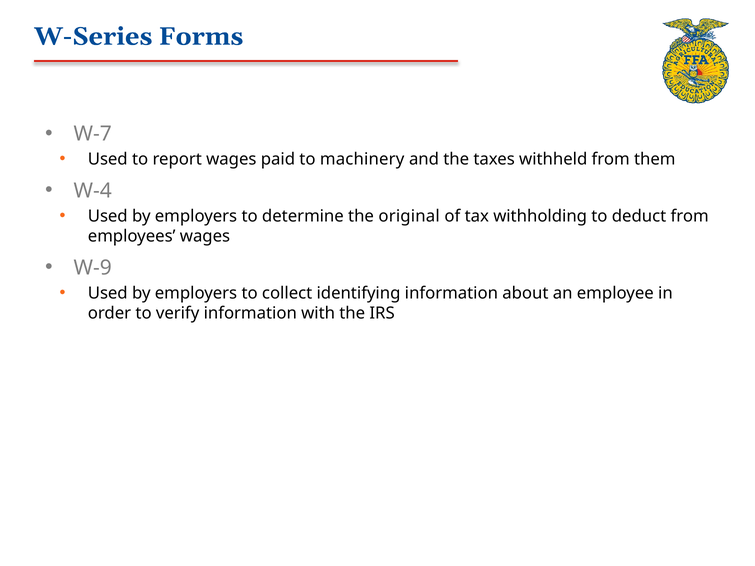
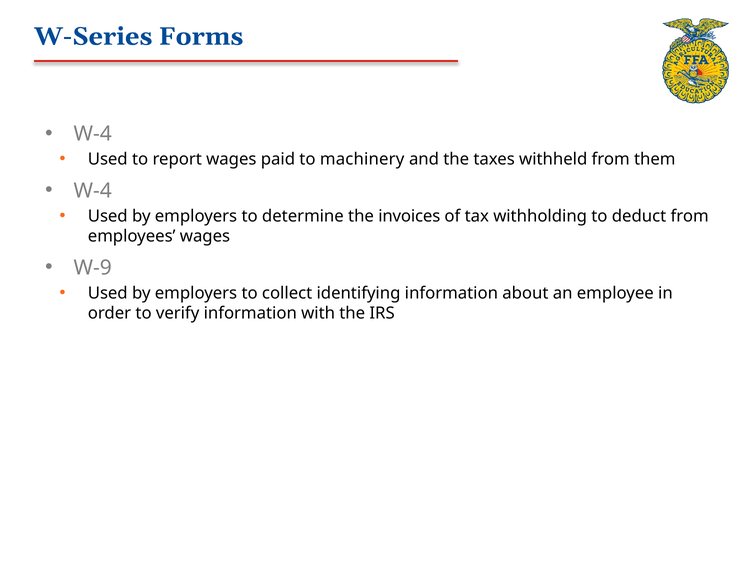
W-7 at (93, 134): W-7 -> W-4
original: original -> invoices
